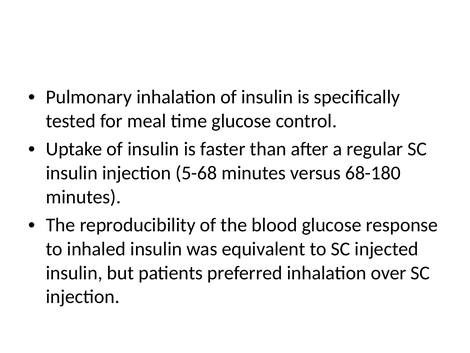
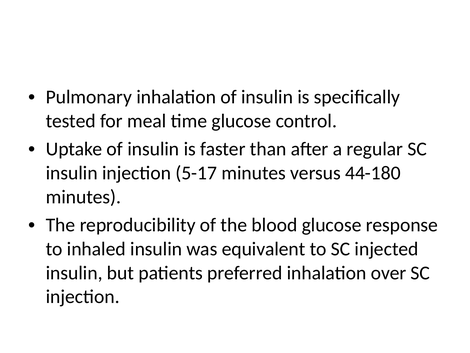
5-68: 5-68 -> 5-17
68-180: 68-180 -> 44-180
